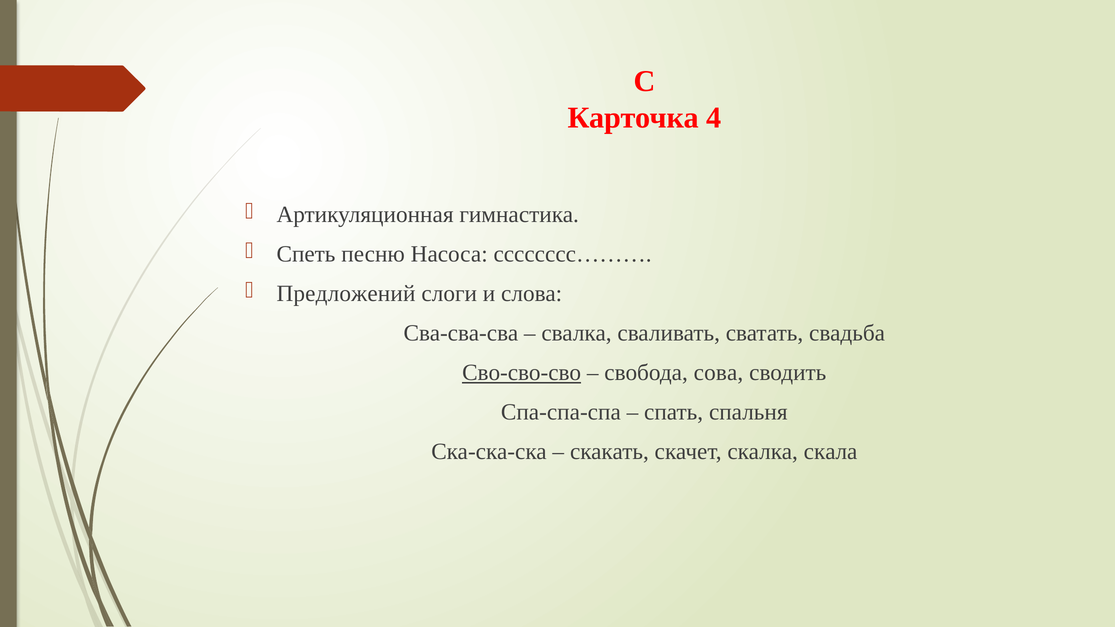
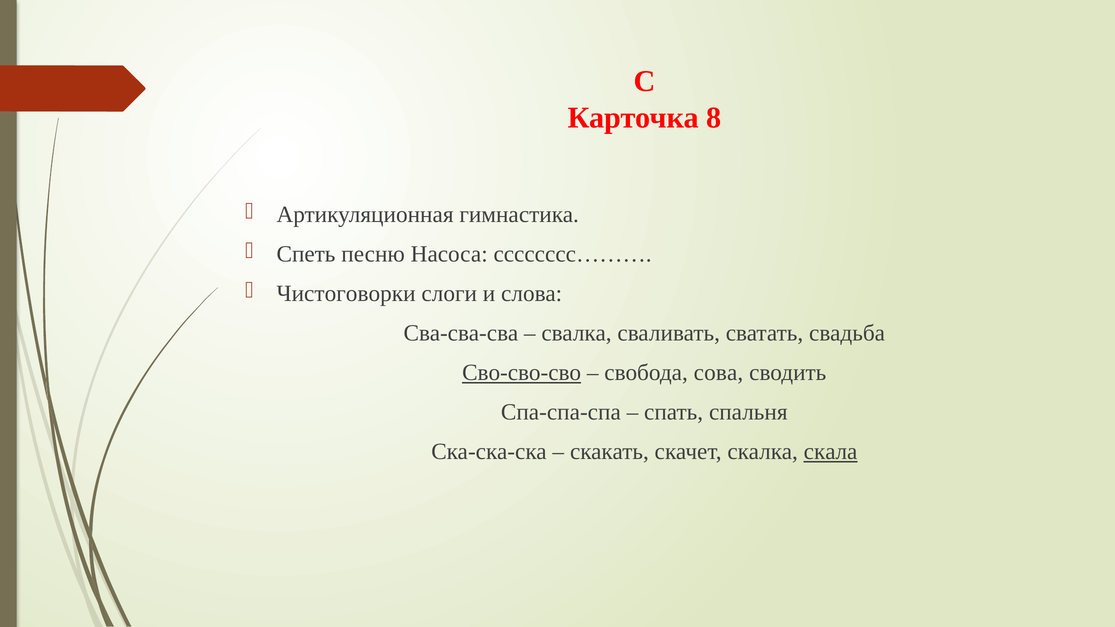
4: 4 -> 8
Предложений: Предложений -> Чистоговорки
скала underline: none -> present
